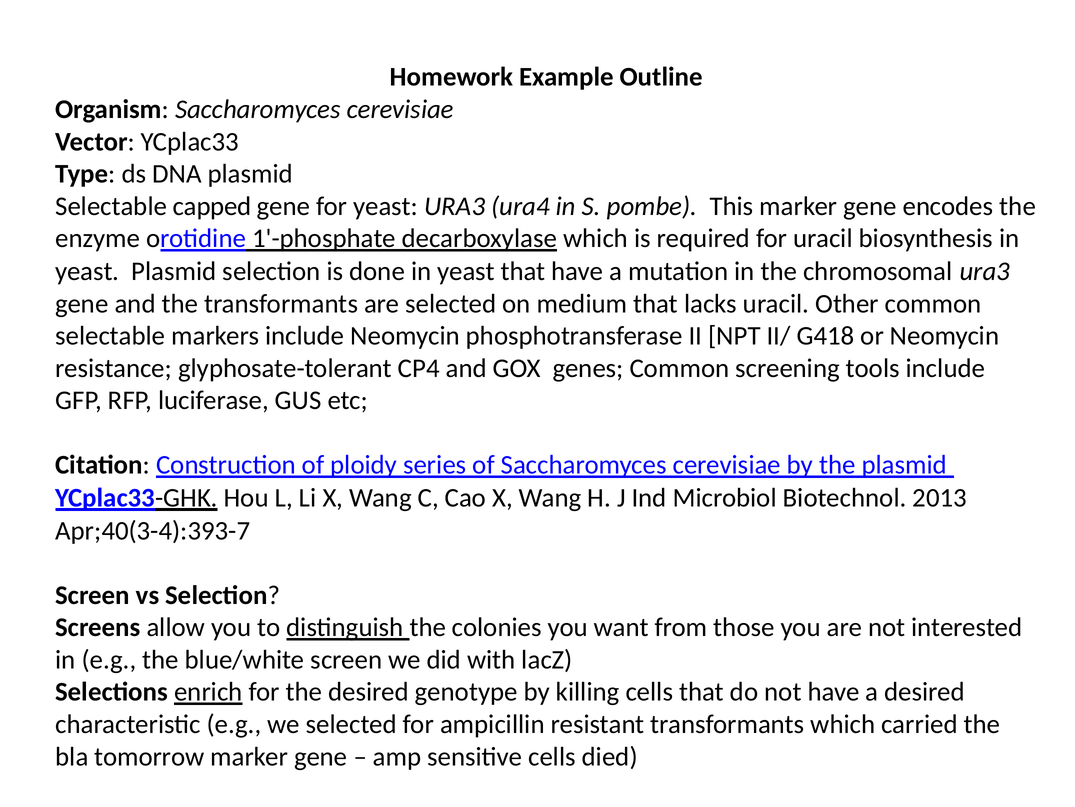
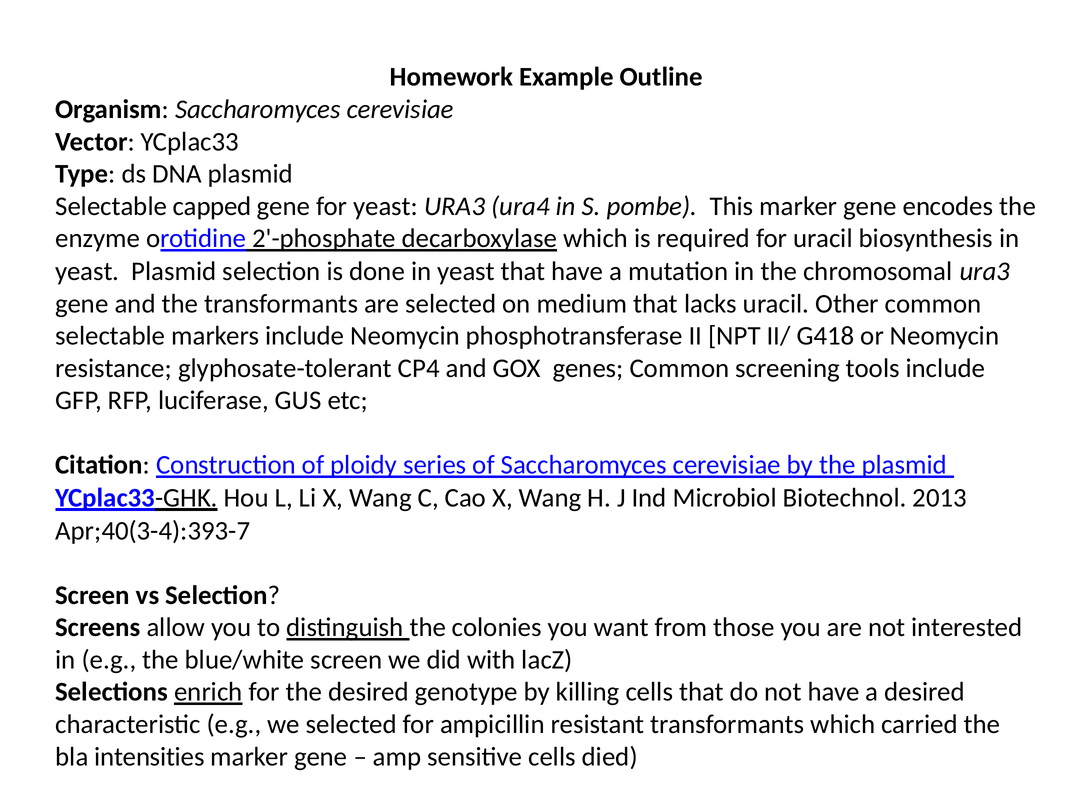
1'-phosphate: 1'-phosphate -> 2'-phosphate
tomorrow: tomorrow -> intensities
